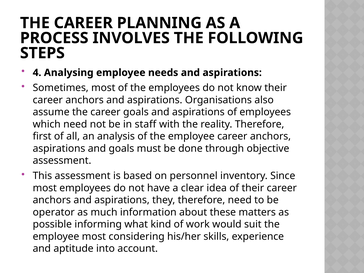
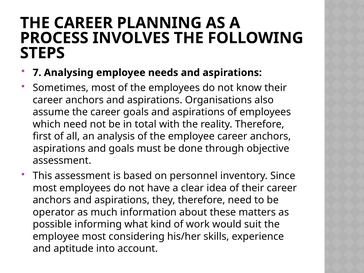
4: 4 -> 7
staff: staff -> total
